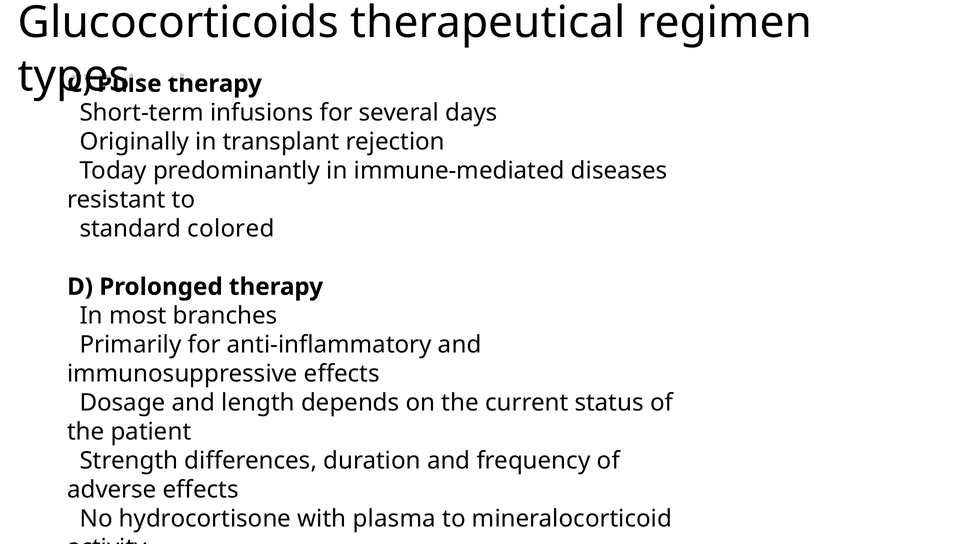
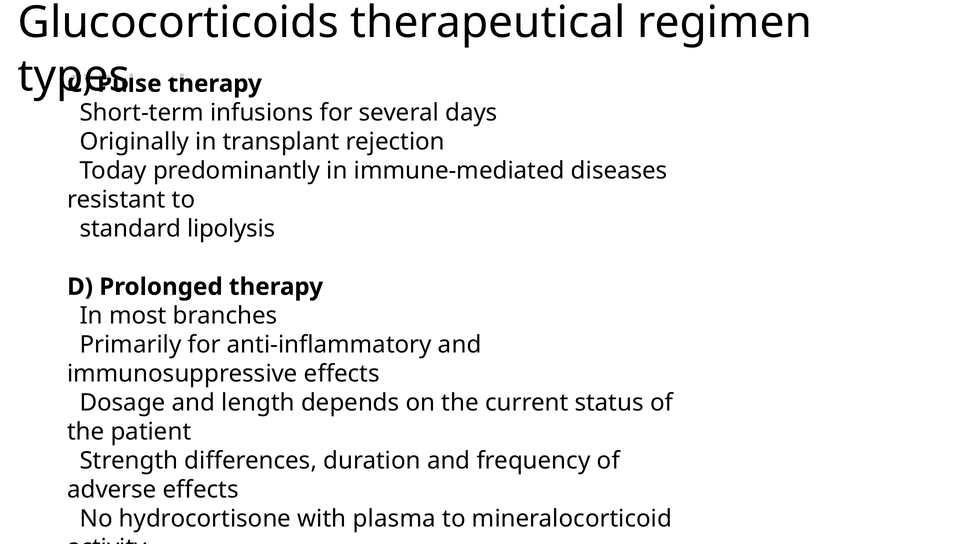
colored: colored -> lipolysis
